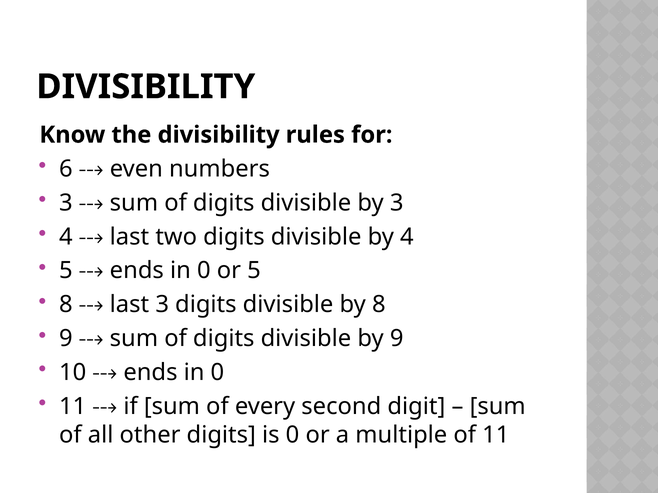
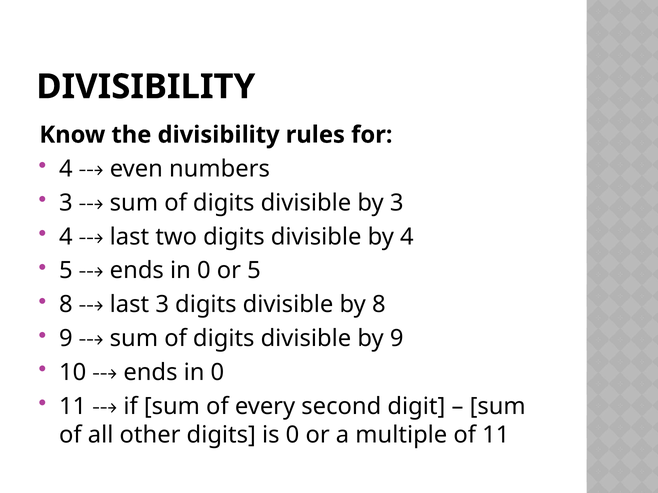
6 at (66, 169): 6 -> 4
